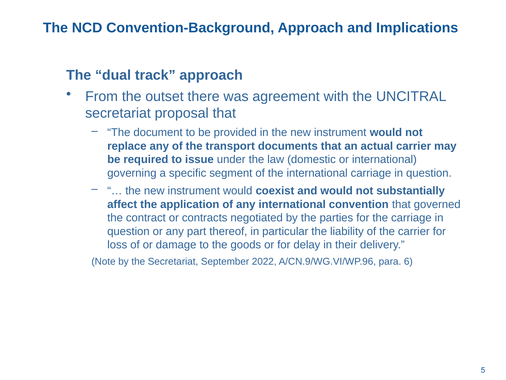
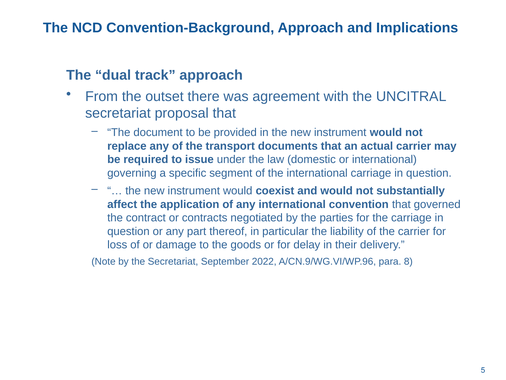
6: 6 -> 8
